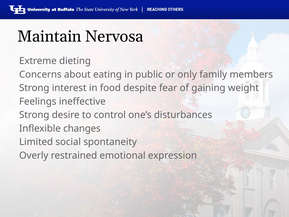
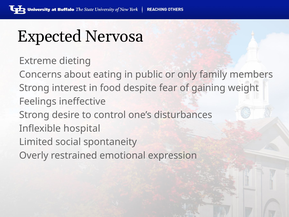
Maintain: Maintain -> Expected
changes: changes -> hospital
